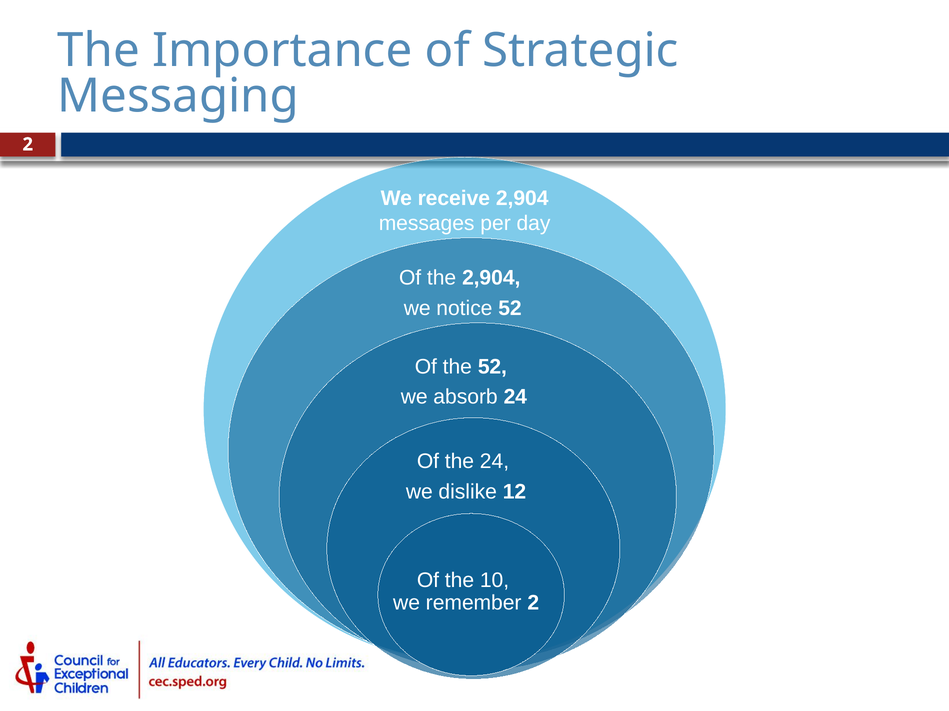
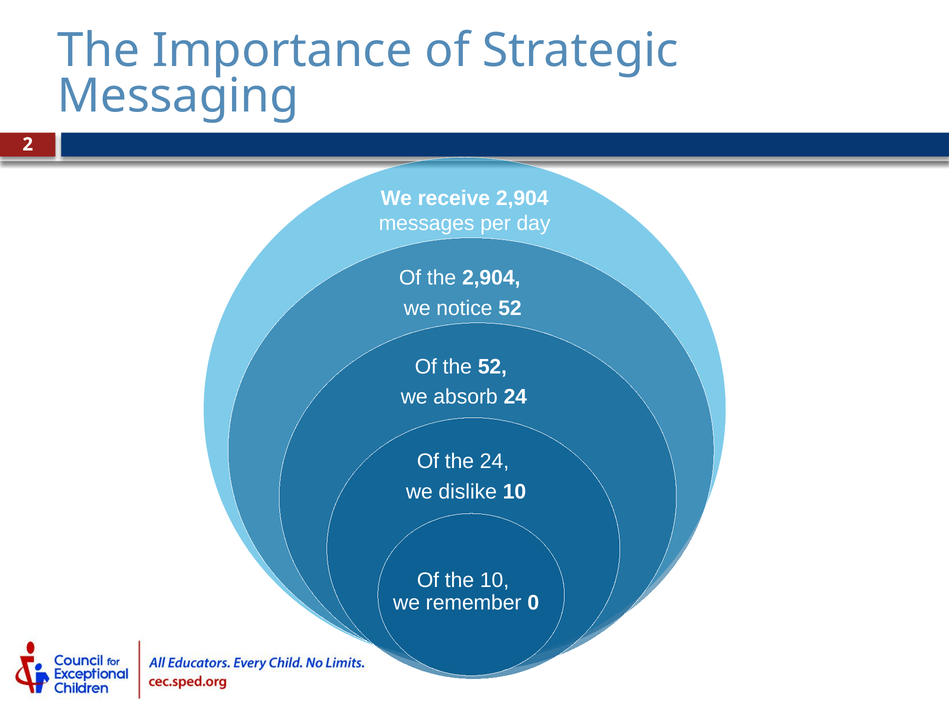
dislike 12: 12 -> 10
remember 2: 2 -> 0
